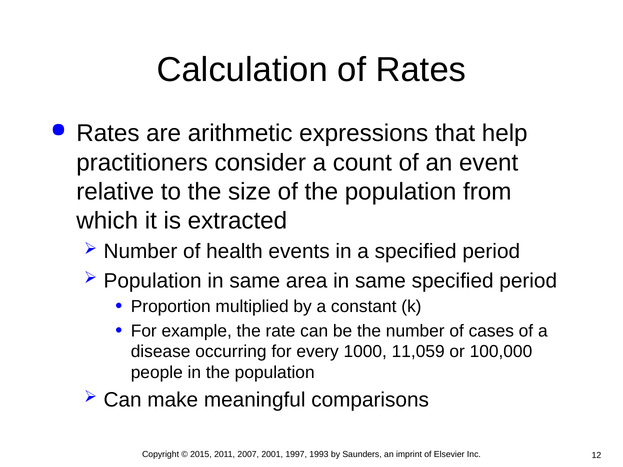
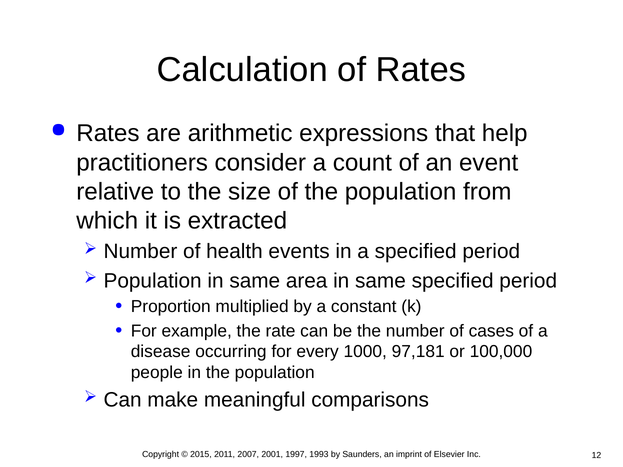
11,059: 11,059 -> 97,181
